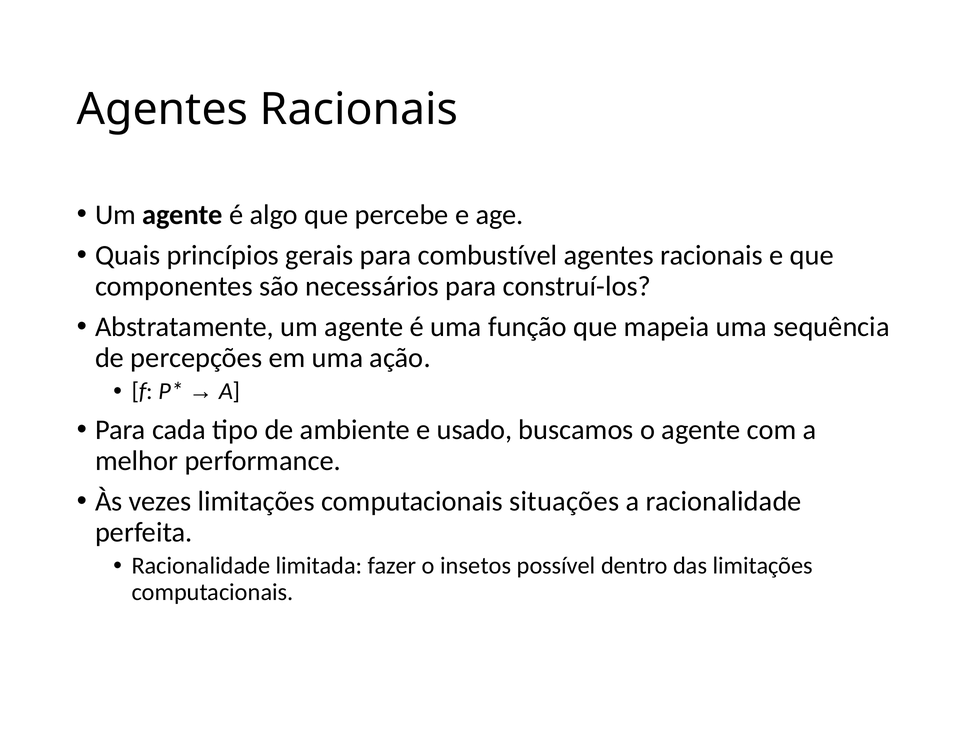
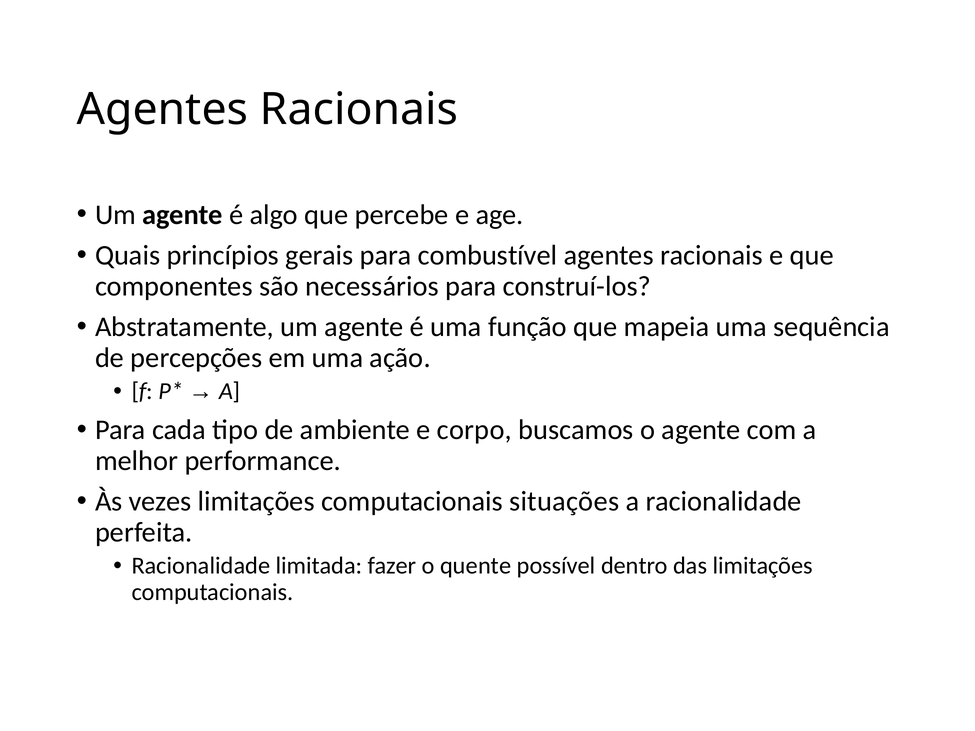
usado: usado -> corpo
insetos: insetos -> quente
